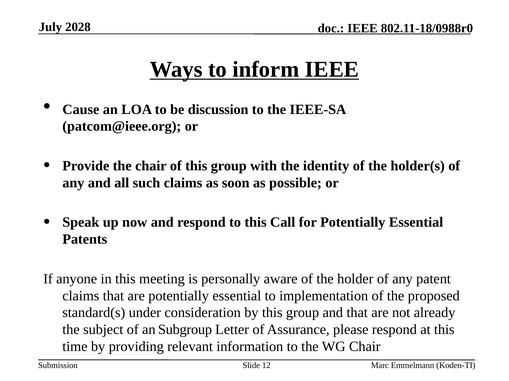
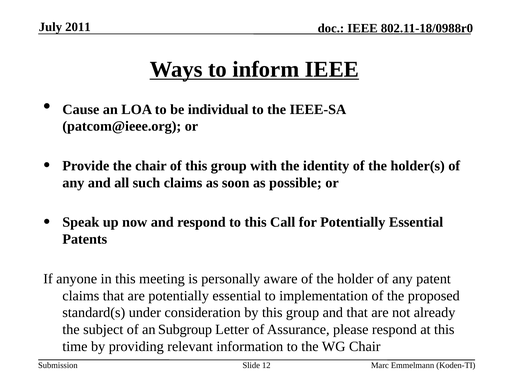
2028: 2028 -> 2011
discussion: discussion -> individual
